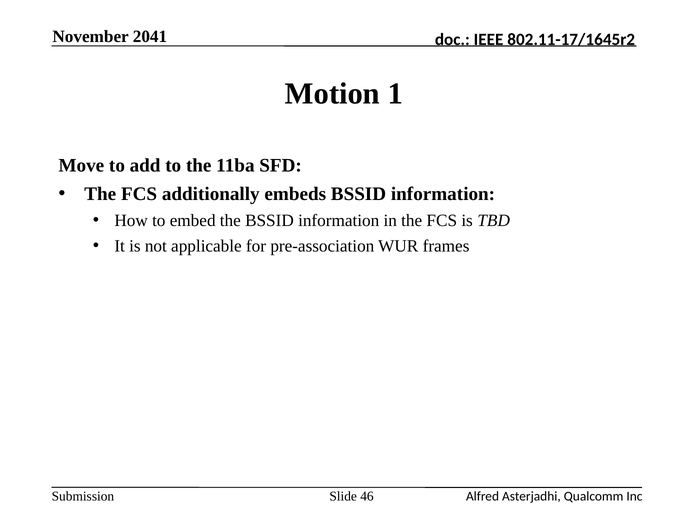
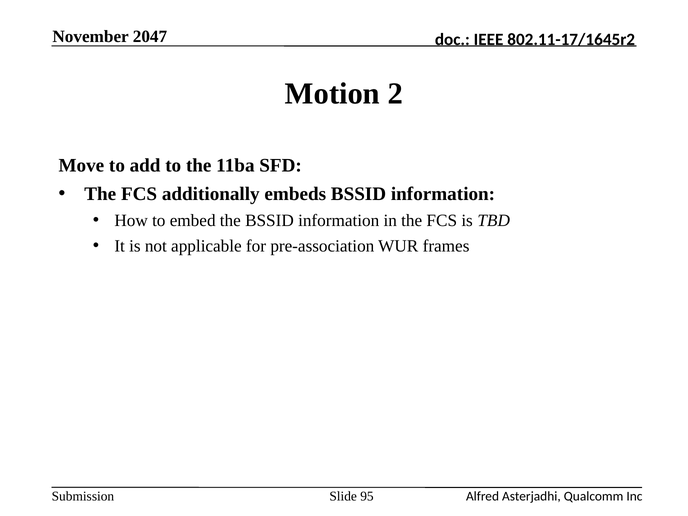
2041: 2041 -> 2047
1: 1 -> 2
46: 46 -> 95
